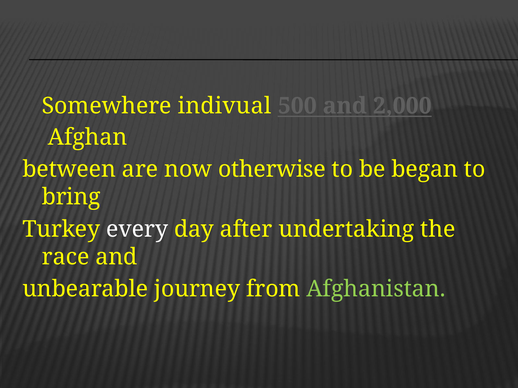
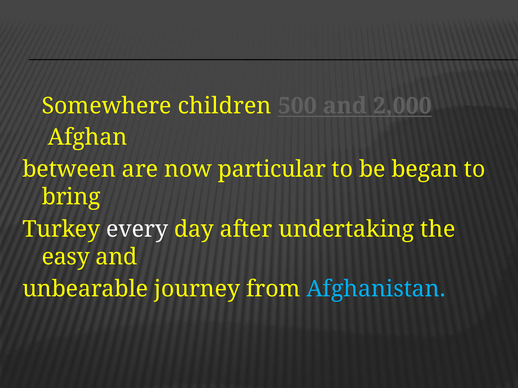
indivual: indivual -> children
otherwise: otherwise -> particular
race: race -> easy
Afghanistan colour: light green -> light blue
